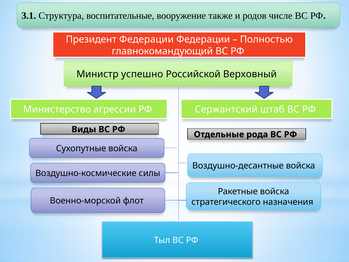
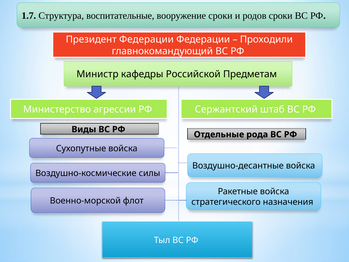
3.1: 3.1 -> 1.7
вооружение также: также -> сроки
родов числе: числе -> сроки
Полностью: Полностью -> Проходили
успешно: успешно -> кафедры
Верховный: Верховный -> Предметам
